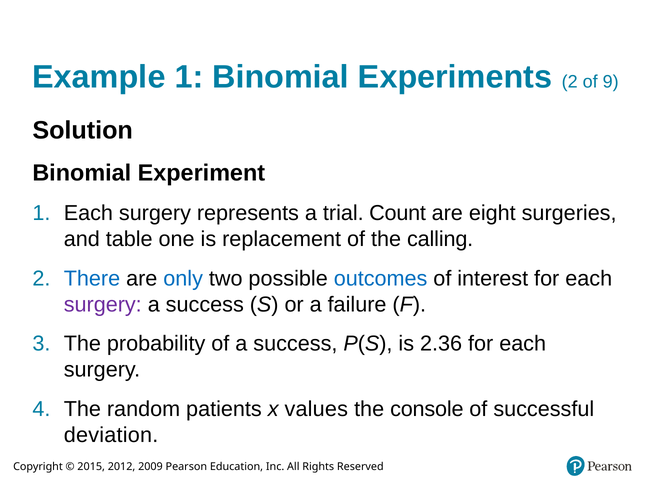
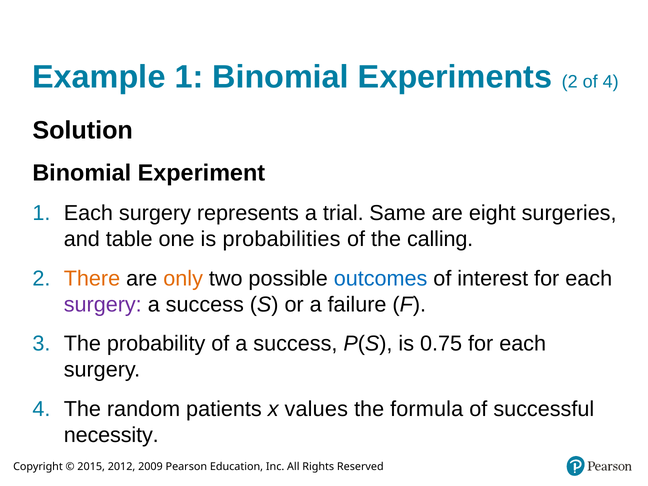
of 9: 9 -> 4
Count: Count -> Same
replacement: replacement -> probabilities
There colour: blue -> orange
only colour: blue -> orange
2.36: 2.36 -> 0.75
console: console -> formula
deviation: deviation -> necessity
